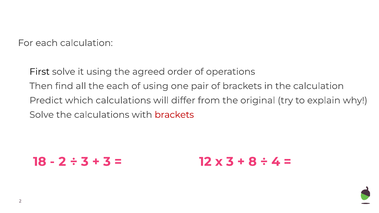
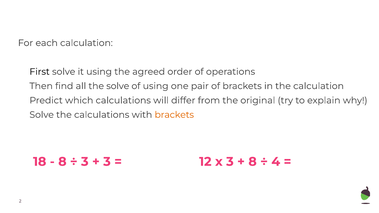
the each: each -> solve
brackets at (174, 115) colour: red -> orange
2 at (62, 162): 2 -> 8
